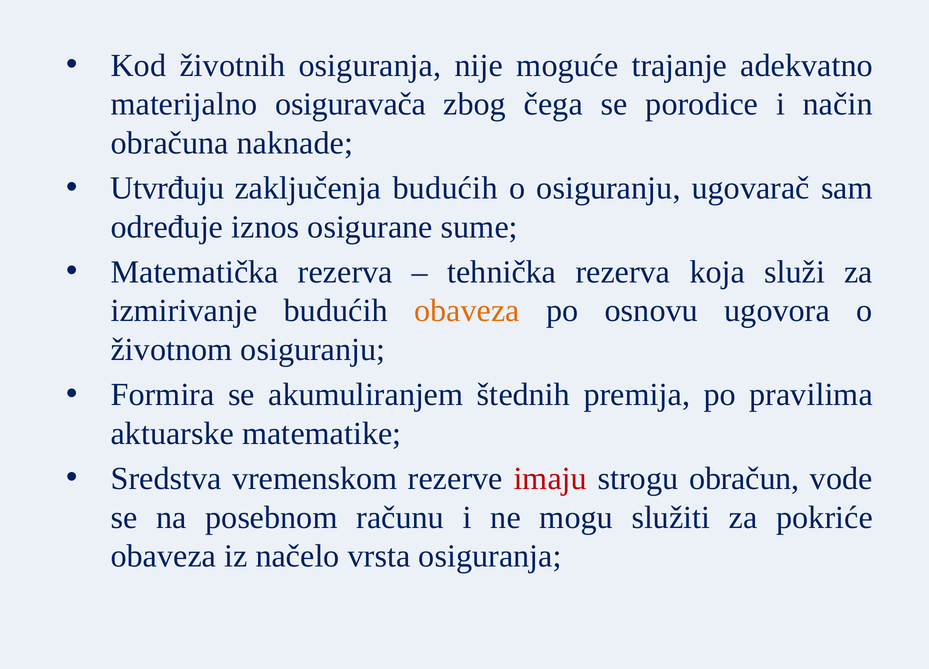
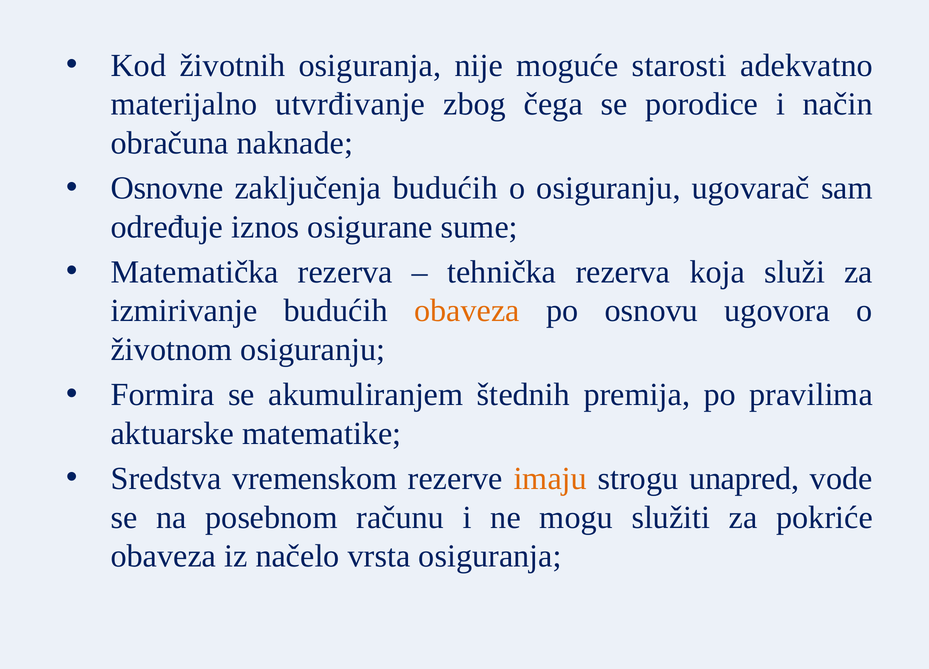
trajanje: trajanje -> starosti
osiguravača: osiguravača -> utvrđivanje
Utvrđuju: Utvrđuju -> Osnovne
imaju colour: red -> orange
obračun: obračun -> unapred
